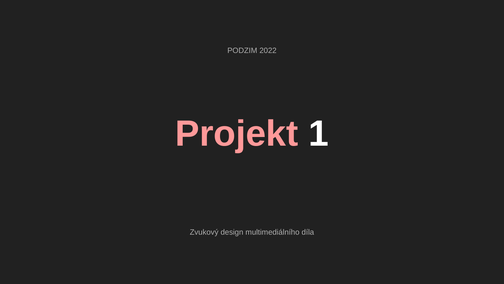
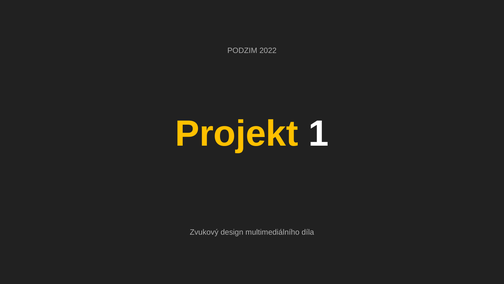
Projekt colour: pink -> yellow
